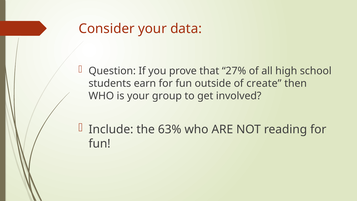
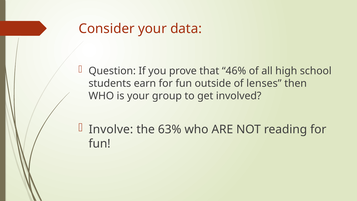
27%: 27% -> 46%
create: create -> lenses
Include: Include -> Involve
